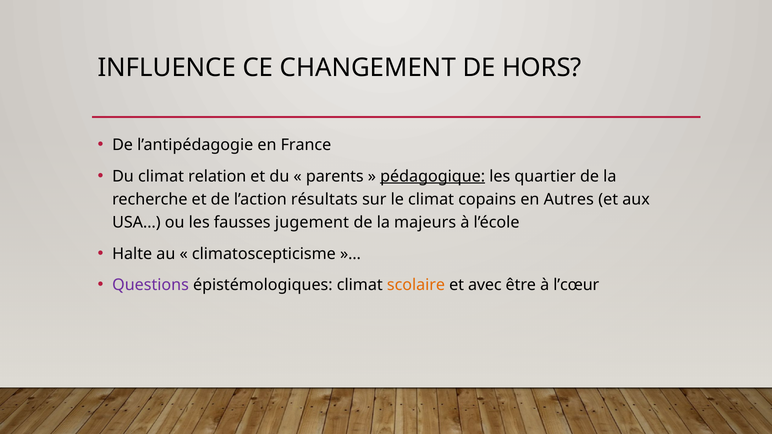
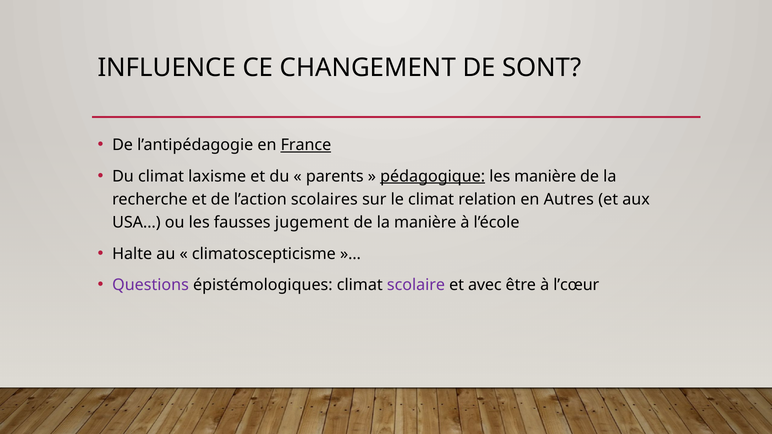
HORS: HORS -> SONT
France underline: none -> present
relation: relation -> laxisme
les quartier: quartier -> manière
résultats: résultats -> scolaires
copains: copains -> relation
la majeurs: majeurs -> manière
scolaire colour: orange -> purple
